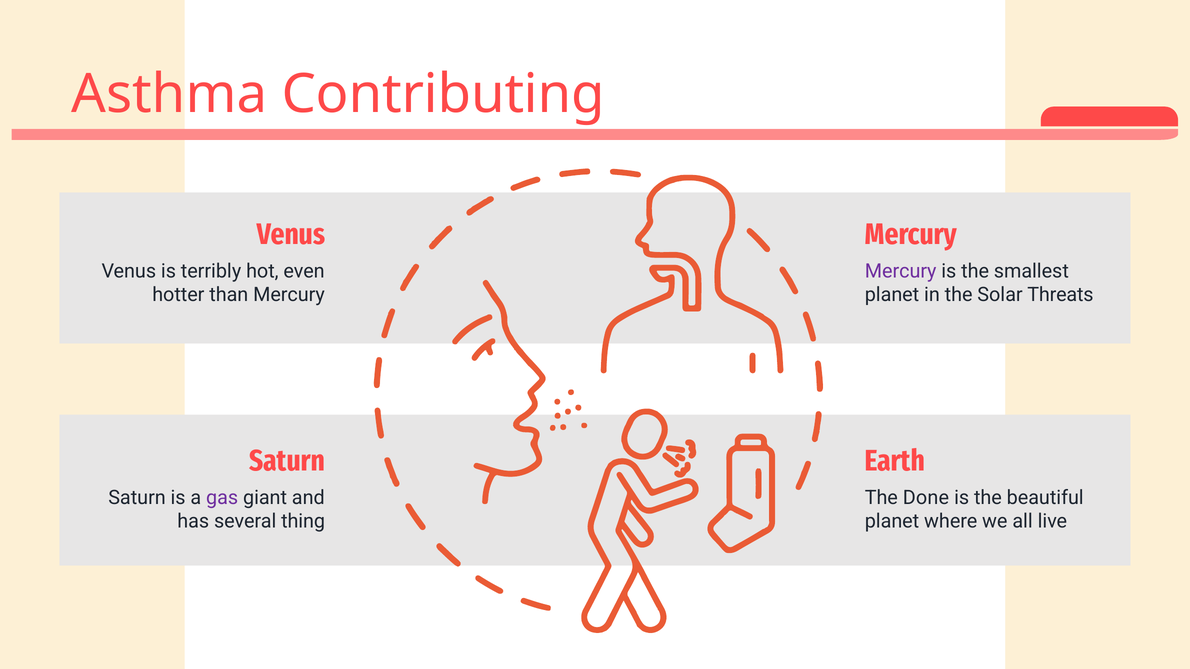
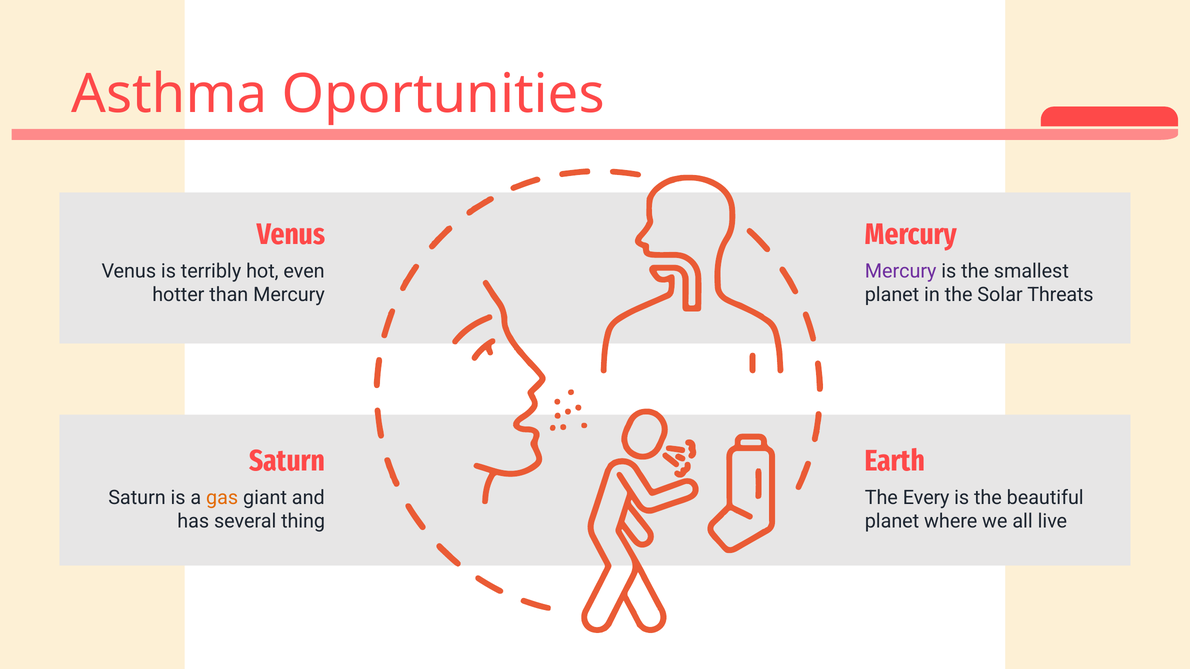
Contributing: Contributing -> Oportunities
gas colour: purple -> orange
Done: Done -> Every
